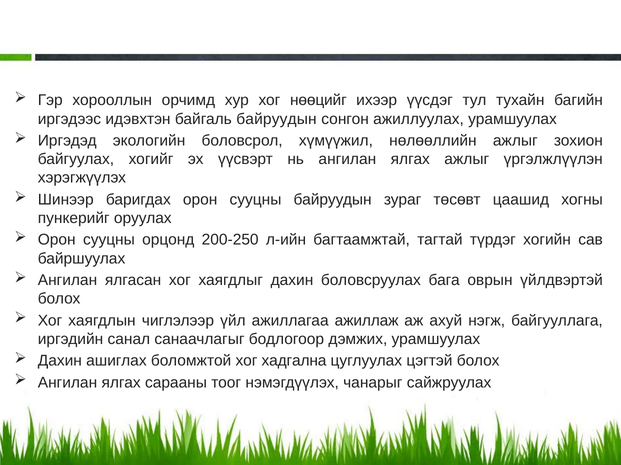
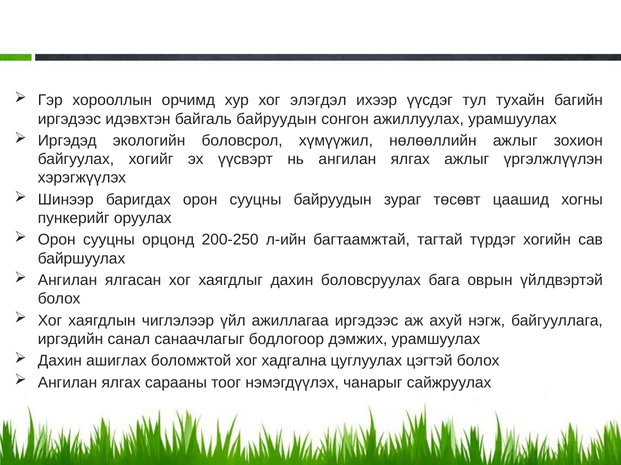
нөөцийг: нөөцийг -> элэгдэл
ажиллагаа ажиллаж: ажиллаж -> иргэдээс
